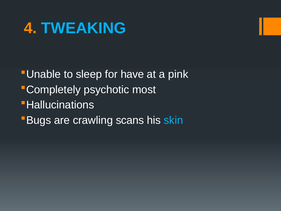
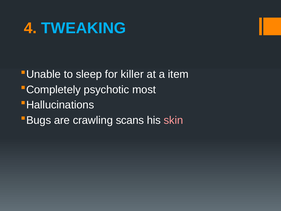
have: have -> killer
pink: pink -> item
skin colour: light blue -> pink
